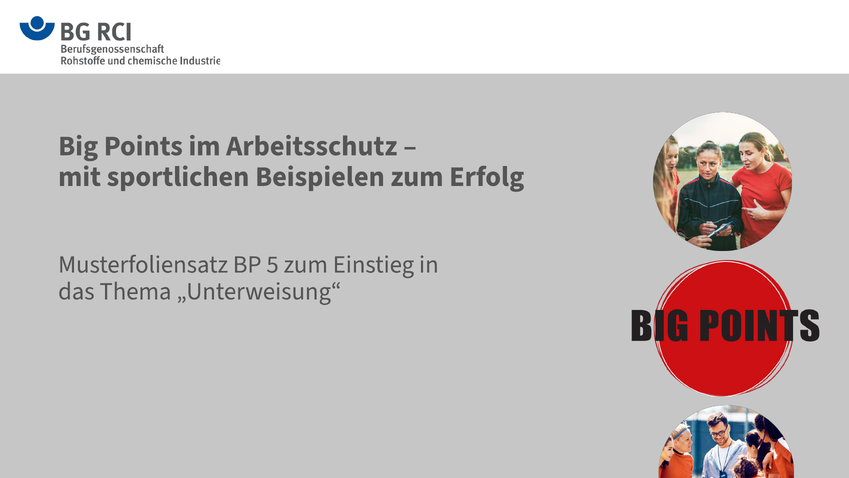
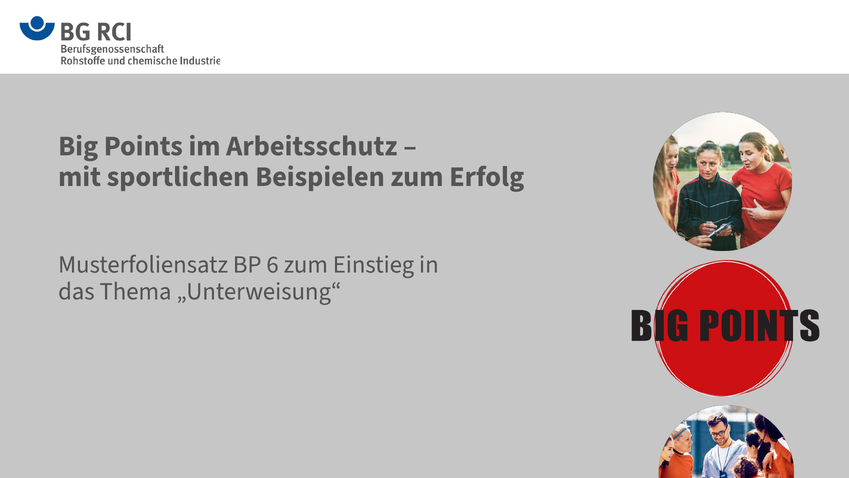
5: 5 -> 6
